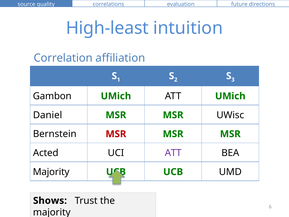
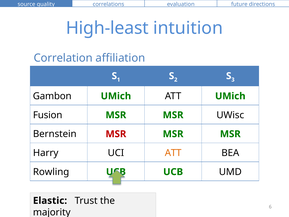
Daniel: Daniel -> Fusion
Acted: Acted -> Harry
ATT at (173, 153) colour: purple -> orange
Majority at (51, 172): Majority -> Rowling
Shows: Shows -> Elastic
